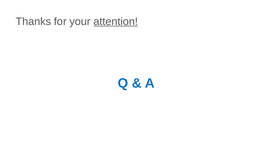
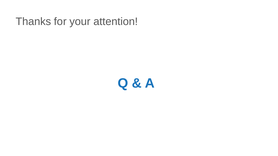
attention underline: present -> none
